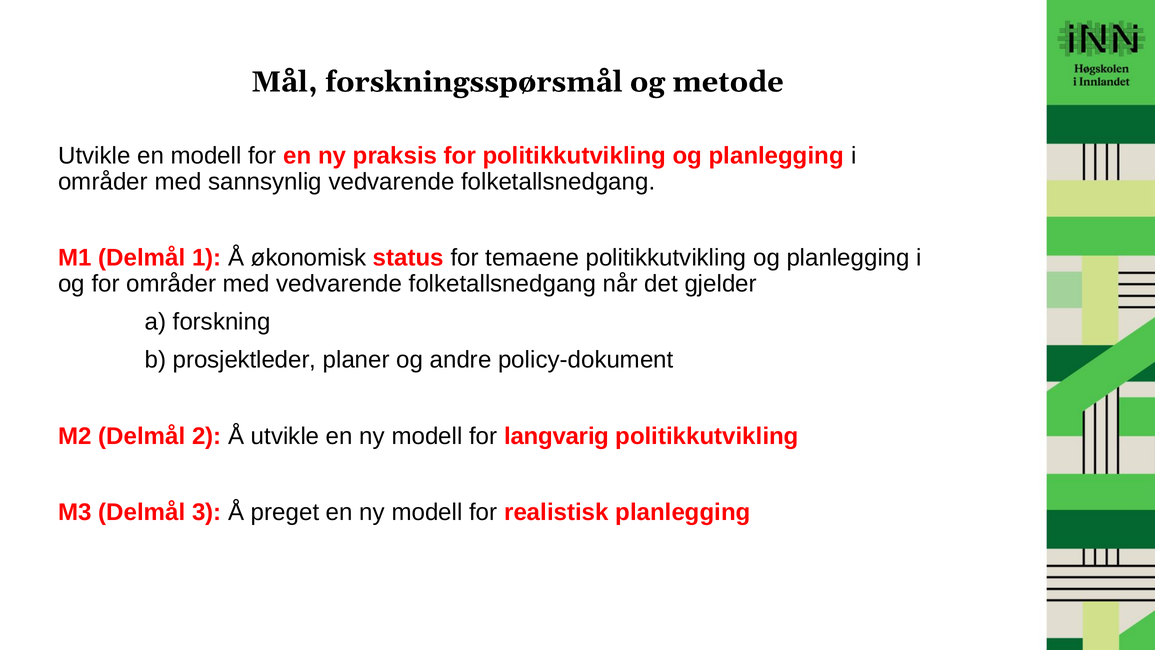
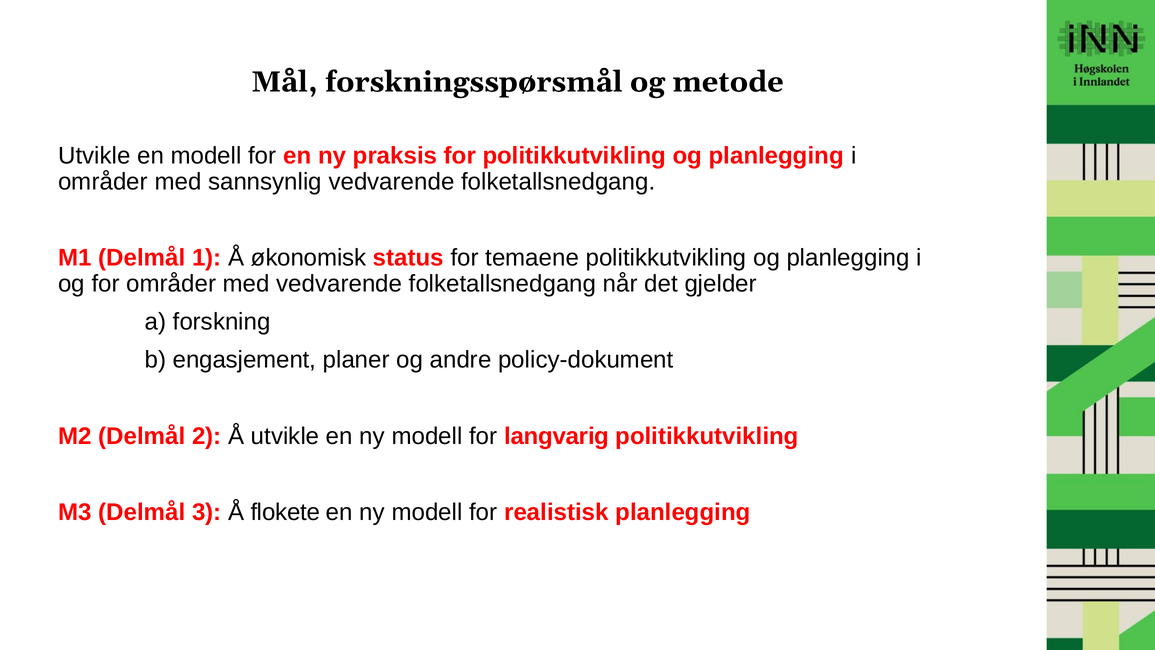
prosjektleder: prosjektleder -> engasjement
preget: preget -> flokete
